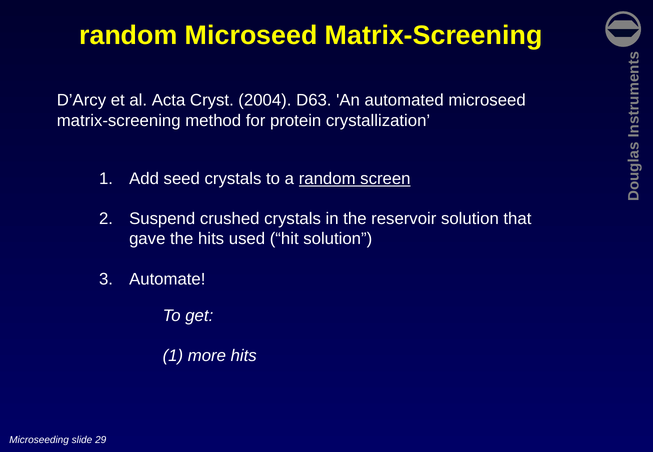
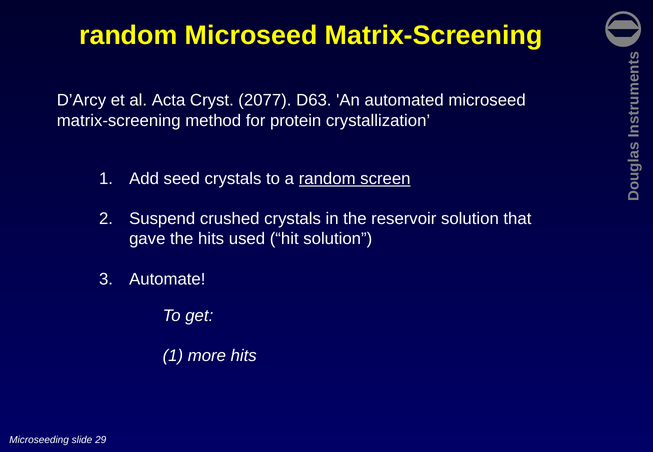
2004: 2004 -> 2077
